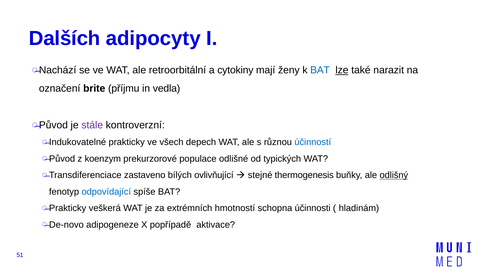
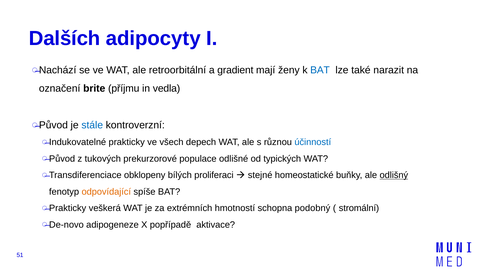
cytokiny: cytokiny -> gradient
lze underline: present -> none
stále colour: purple -> blue
koenzym: koenzym -> tukových
zastaveno: zastaveno -> obklopeny
ovlivňující: ovlivňující -> proliferaci
thermogenesis: thermogenesis -> homeostatické
odpovídající colour: blue -> orange
účinnosti: účinnosti -> podobný
hladinám: hladinám -> stromální
